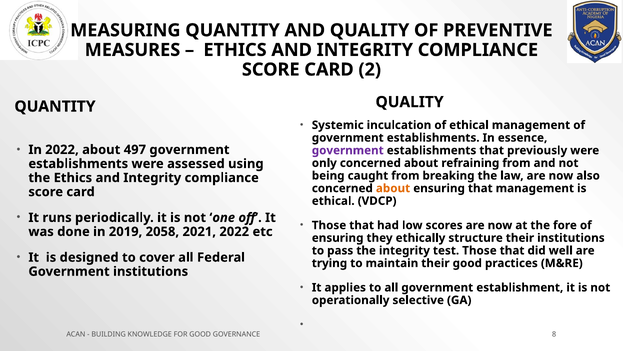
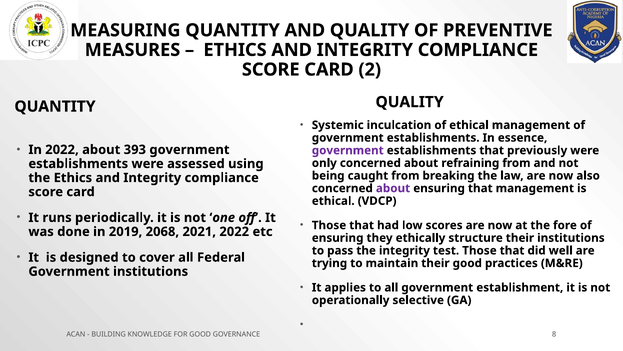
497: 497 -> 393
about at (393, 188) colour: orange -> purple
2058: 2058 -> 2068
